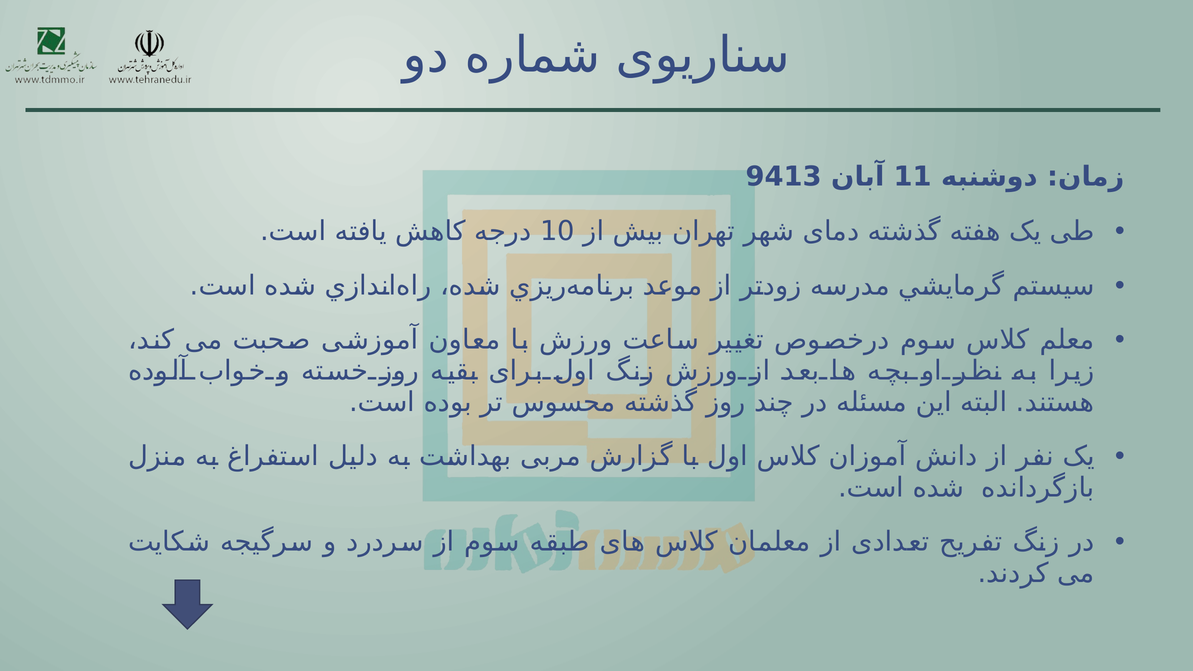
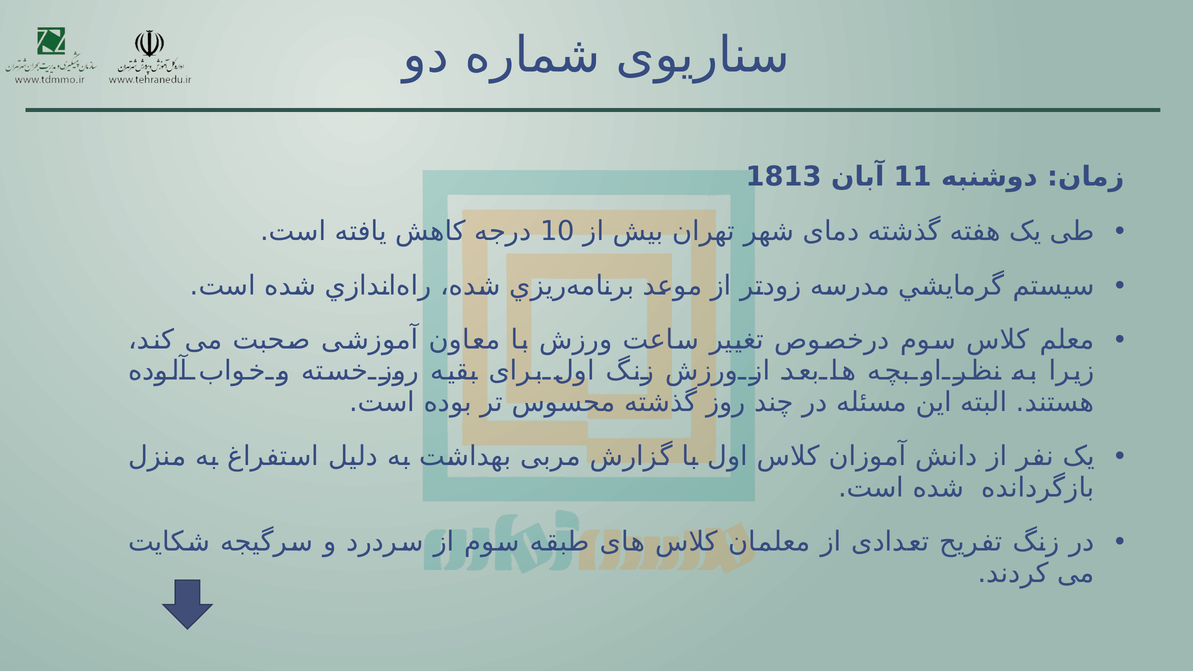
9413: 9413 -> 1813
